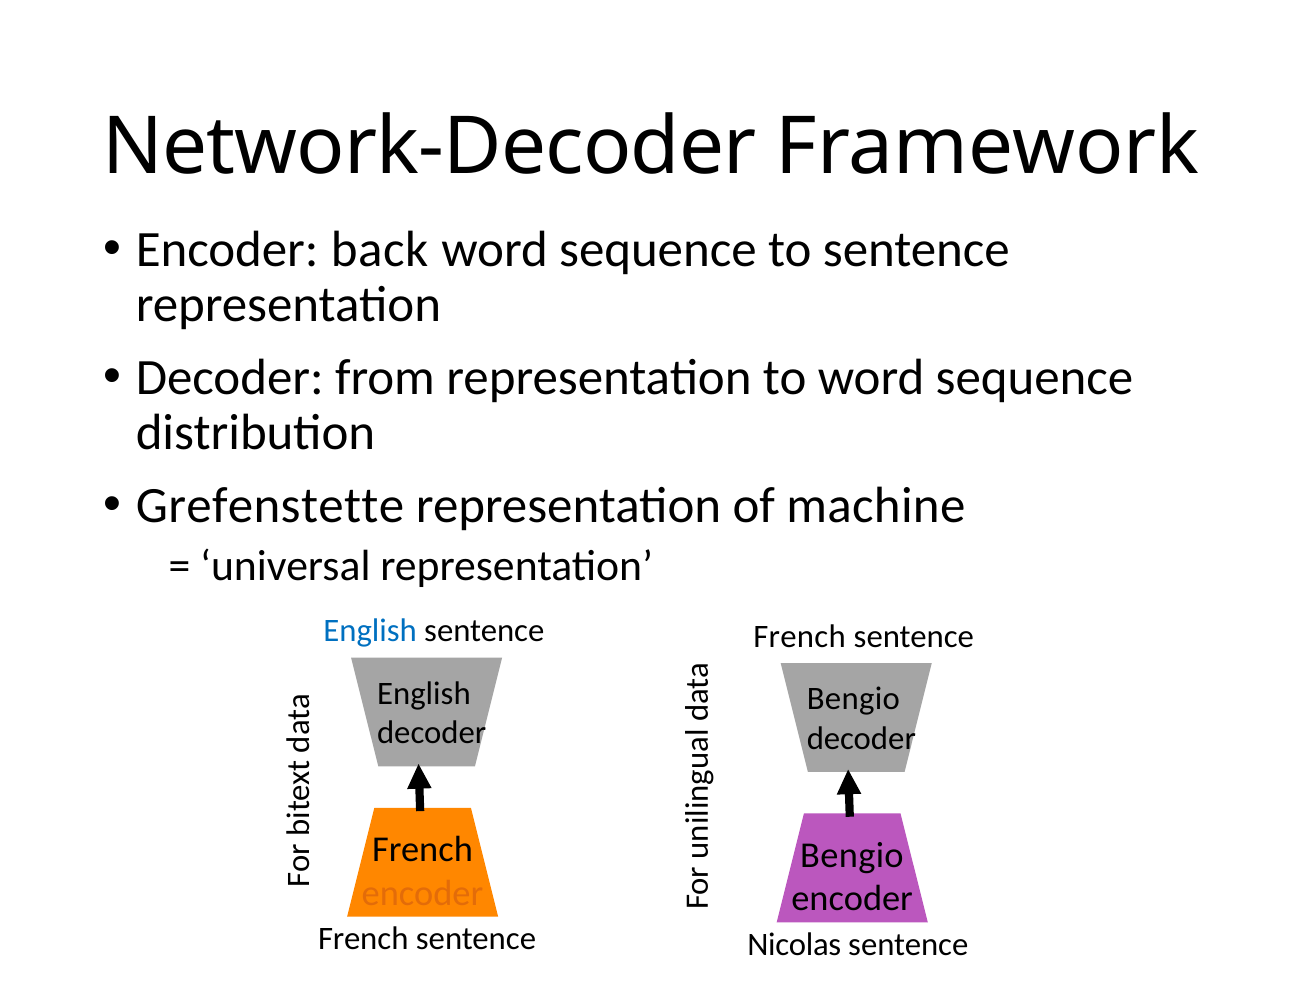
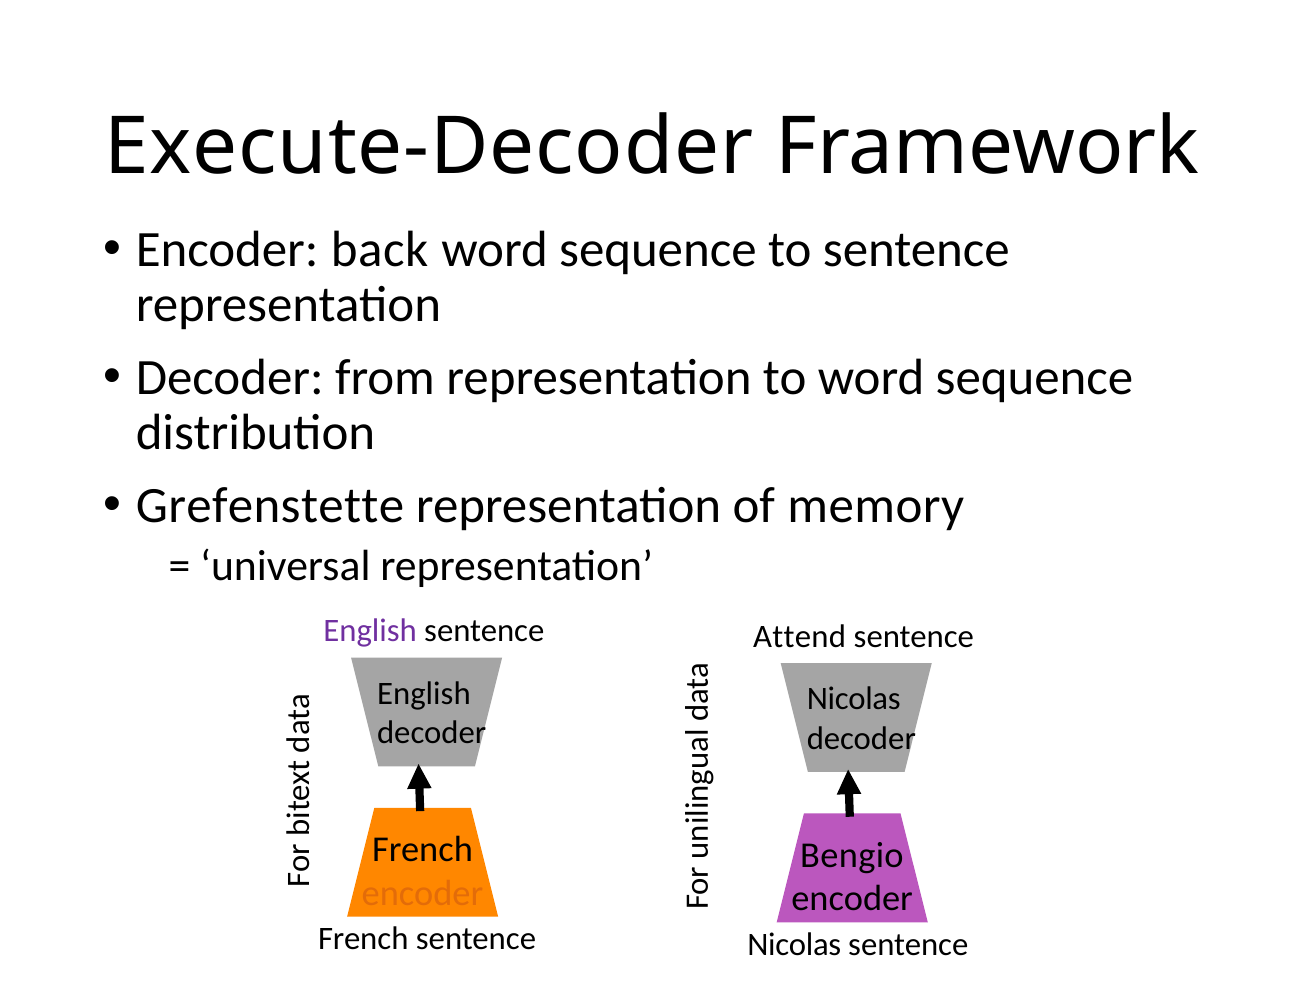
Network-Decoder: Network-Decoder -> Execute-Decoder
machine: machine -> memory
English at (370, 631) colour: blue -> purple
French at (800, 637): French -> Attend
Bengio at (853, 699): Bengio -> Nicolas
